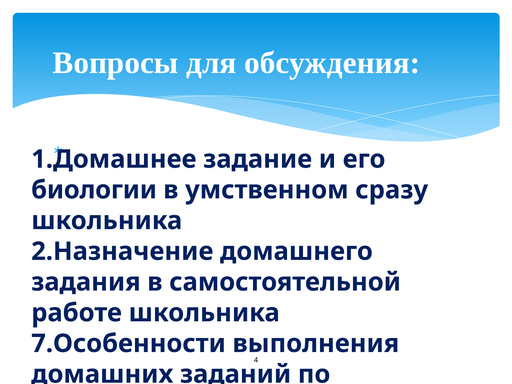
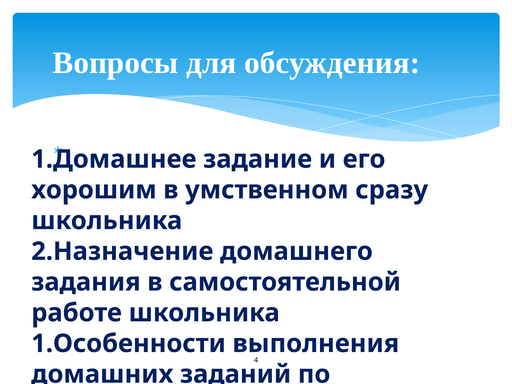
биологии: биологии -> хорошим
7.Особенности: 7.Особенности -> 1.Особенности
